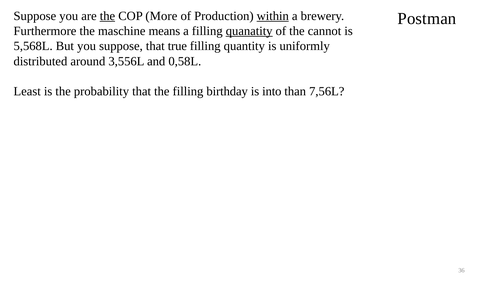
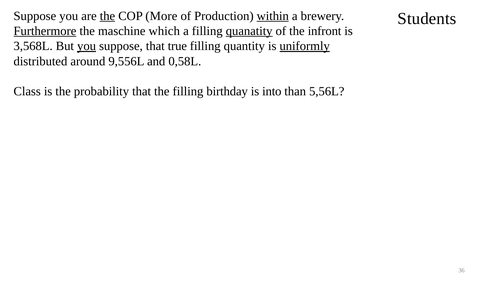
Postman: Postman -> Students
Furthermore underline: none -> present
means: means -> which
cannot: cannot -> infront
5,568L: 5,568L -> 3,568L
you at (87, 46) underline: none -> present
uniformly underline: none -> present
3,556L: 3,556L -> 9,556L
Least: Least -> Class
7,56L: 7,56L -> 5,56L
